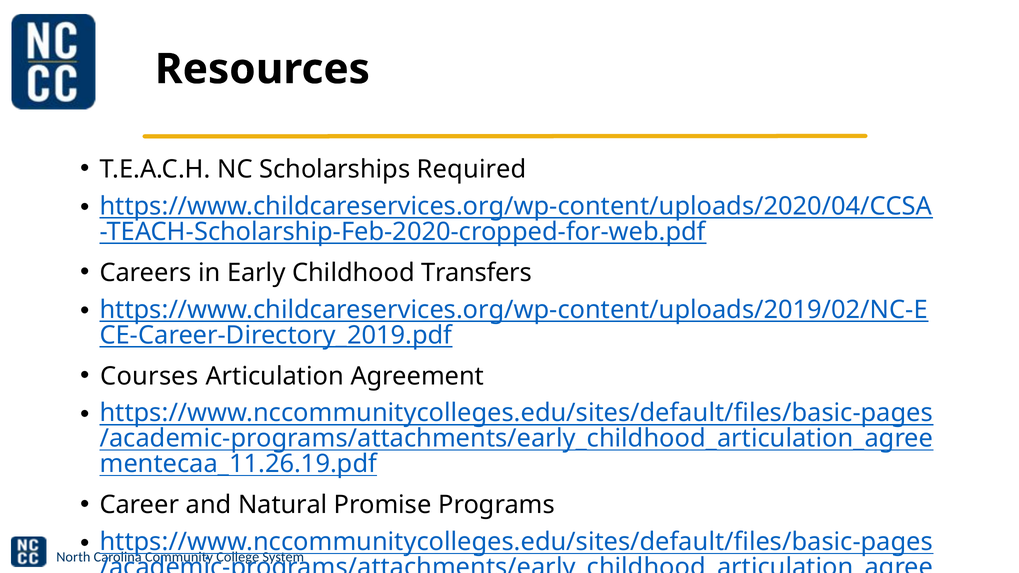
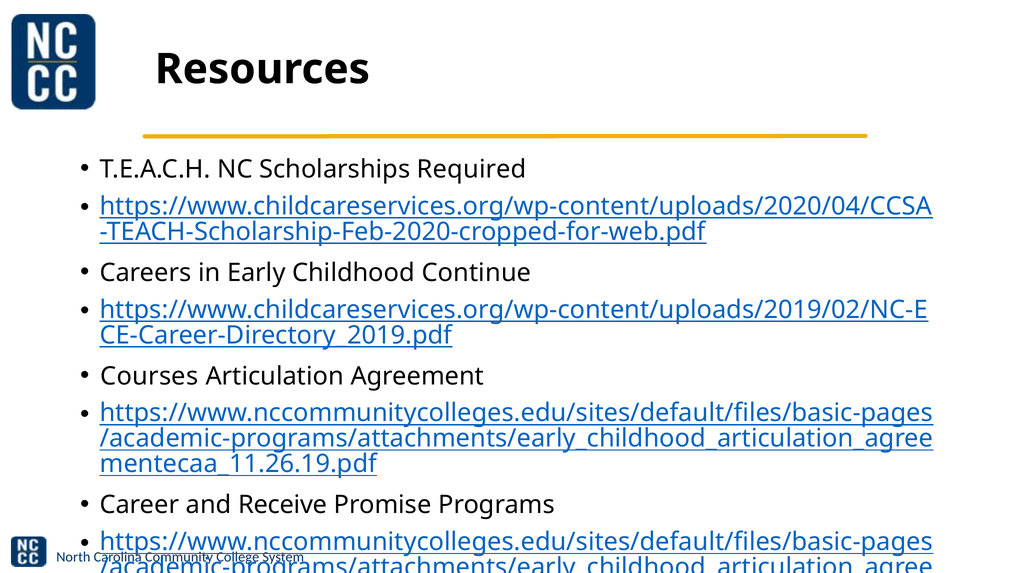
Transfers: Transfers -> Continue
Natural: Natural -> Receive
